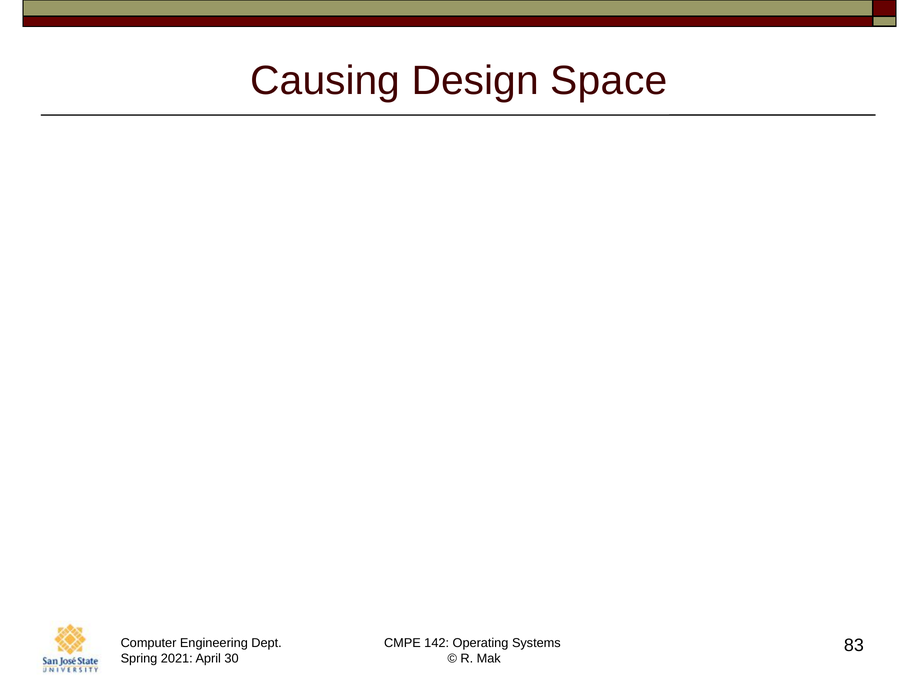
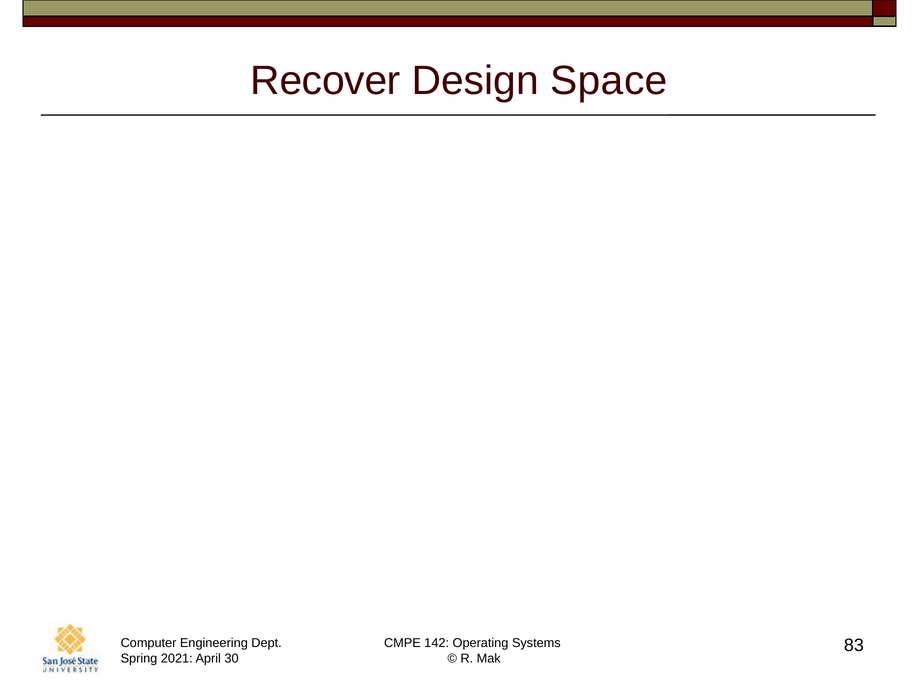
Causing: Causing -> Recover
